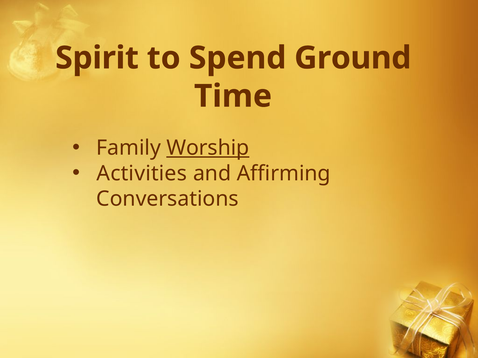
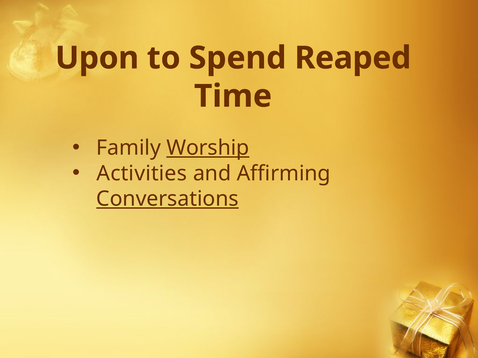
Spirit: Spirit -> Upon
Ground: Ground -> Reaped
Conversations underline: none -> present
